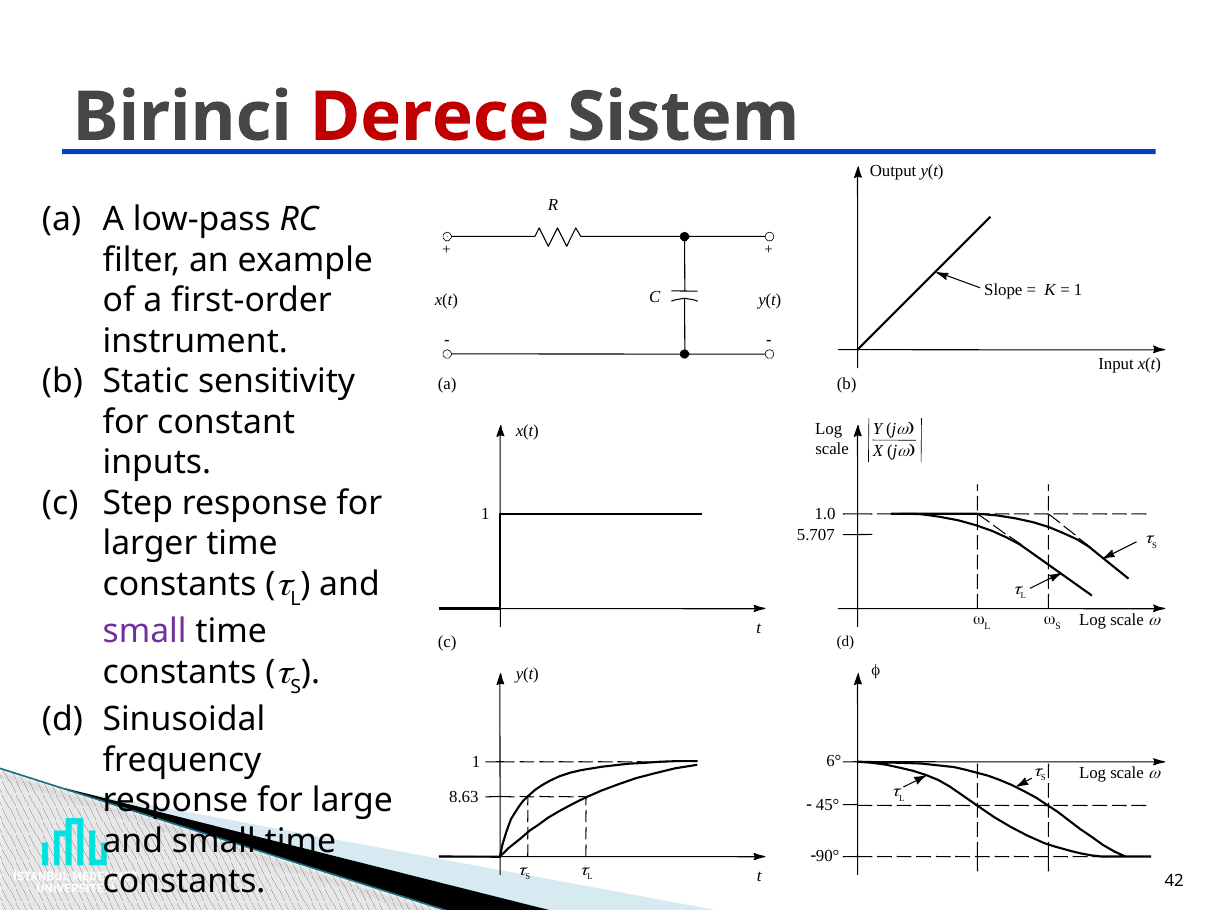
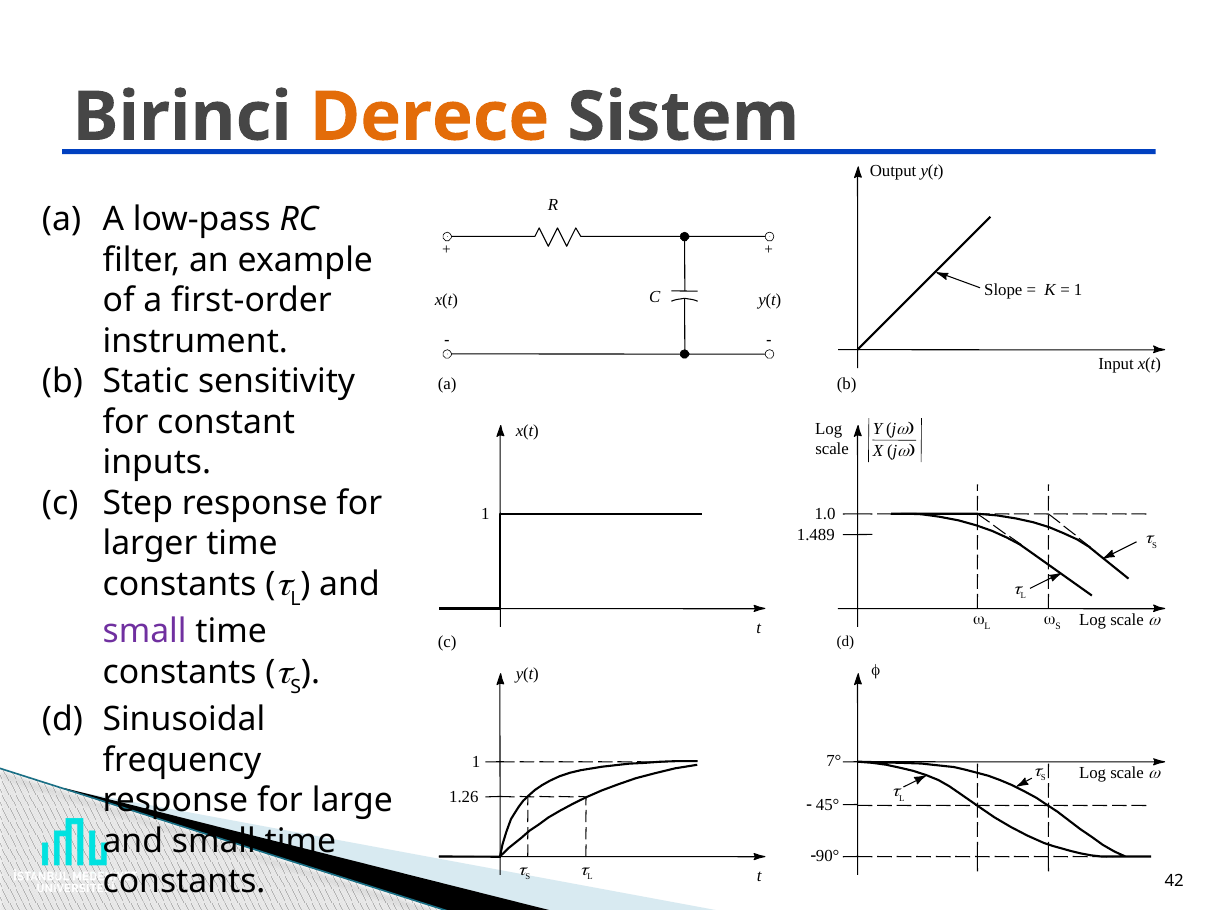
Derece colour: red -> orange
5.707: 5.707 -> 1.489
6°: 6° -> 7°
8.63: 8.63 -> 1.26
